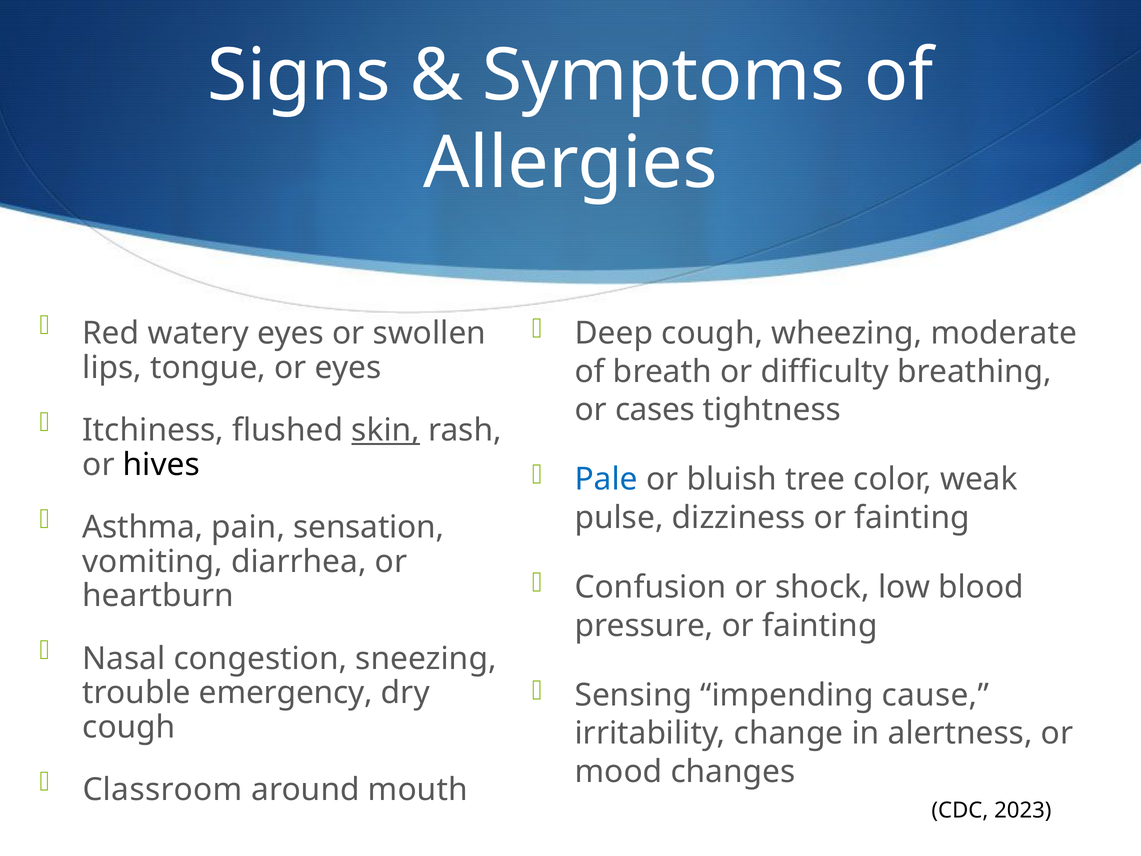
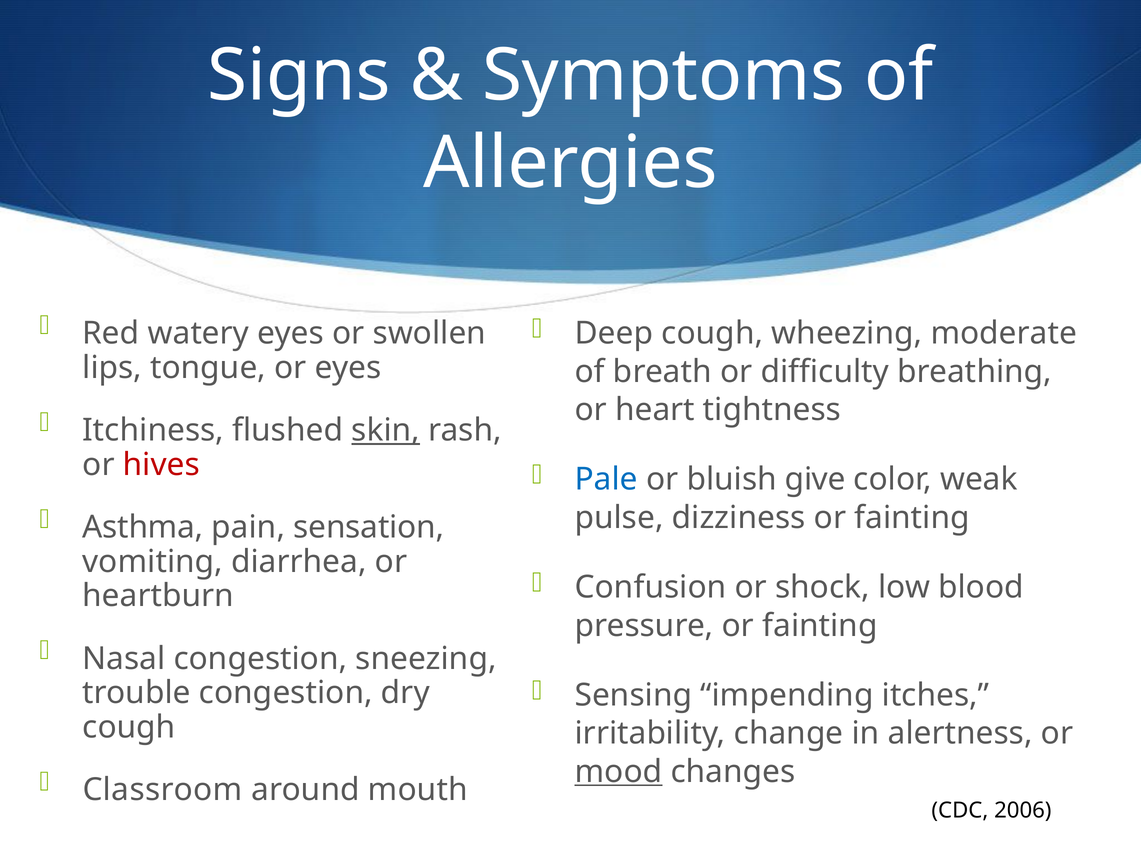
cases: cases -> heart
hives colour: black -> red
tree: tree -> give
cause: cause -> itches
trouble emergency: emergency -> congestion
mood underline: none -> present
2023: 2023 -> 2006
